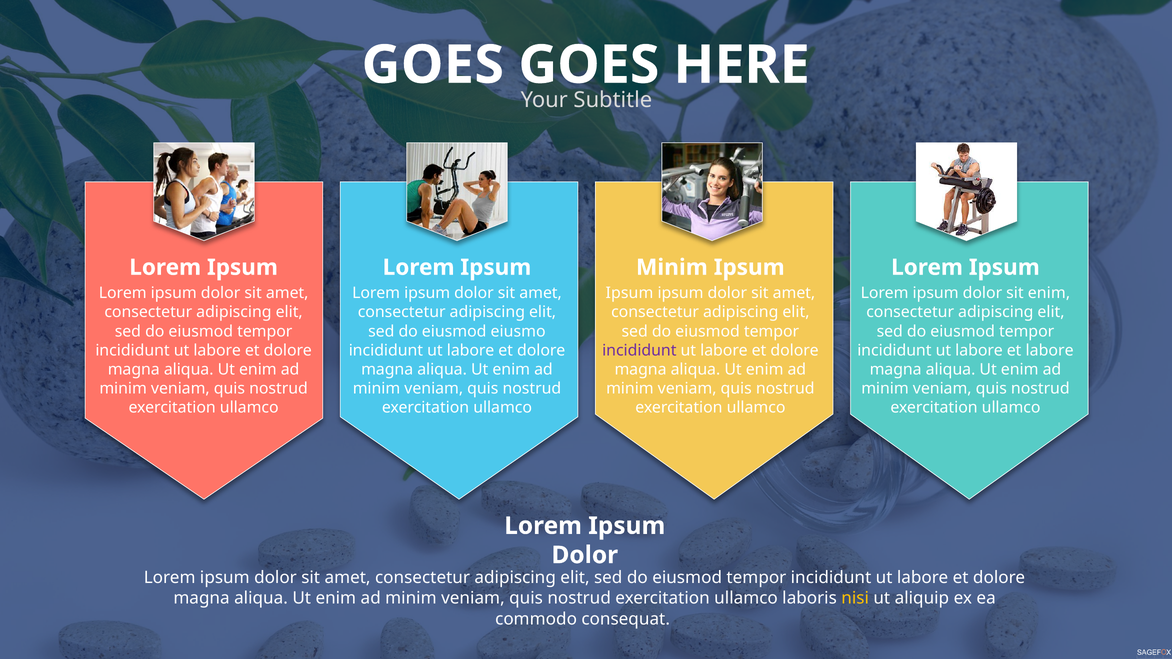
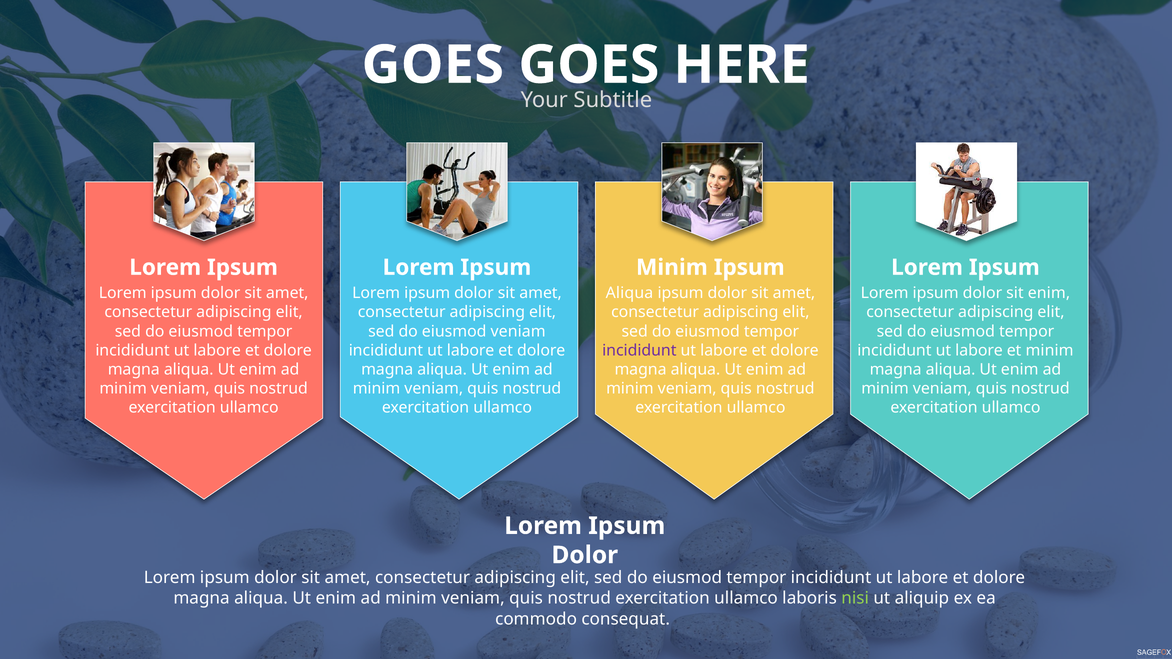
Ipsum at (629, 293): Ipsum -> Aliqua
eiusmod eiusmo: eiusmo -> veniam
et labore: labore -> minim
nisi colour: yellow -> light green
